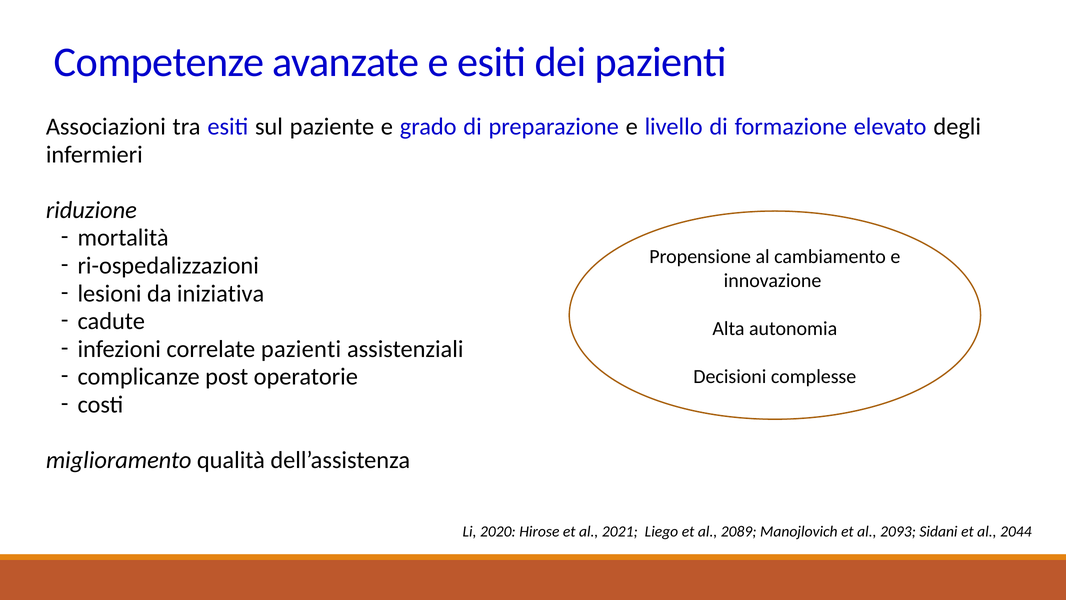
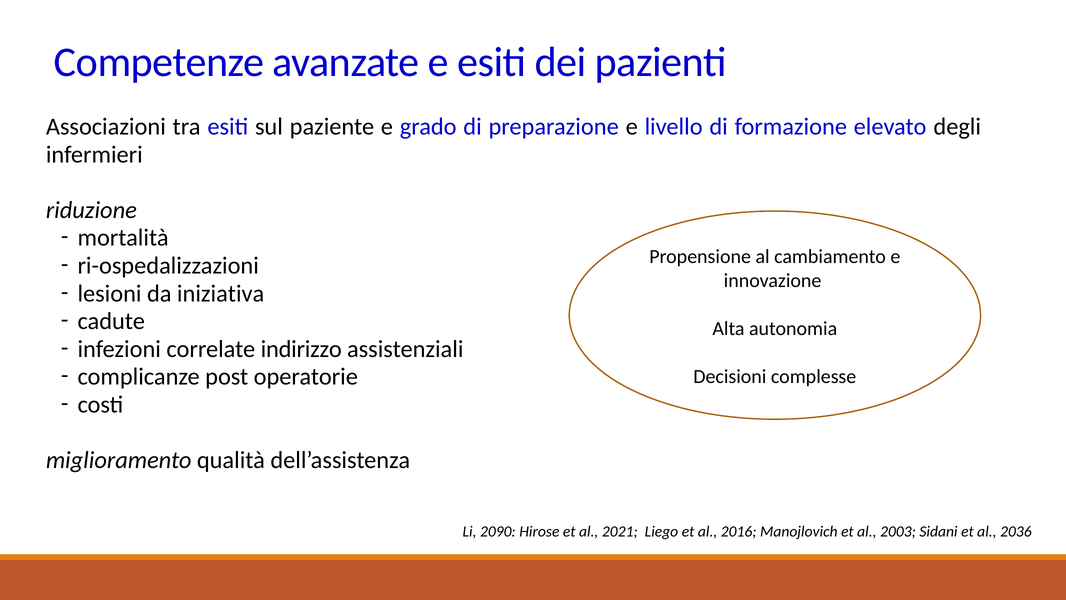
correlate pazienti: pazienti -> indirizzo
2020: 2020 -> 2090
2089: 2089 -> 2016
2093: 2093 -> 2003
2044: 2044 -> 2036
